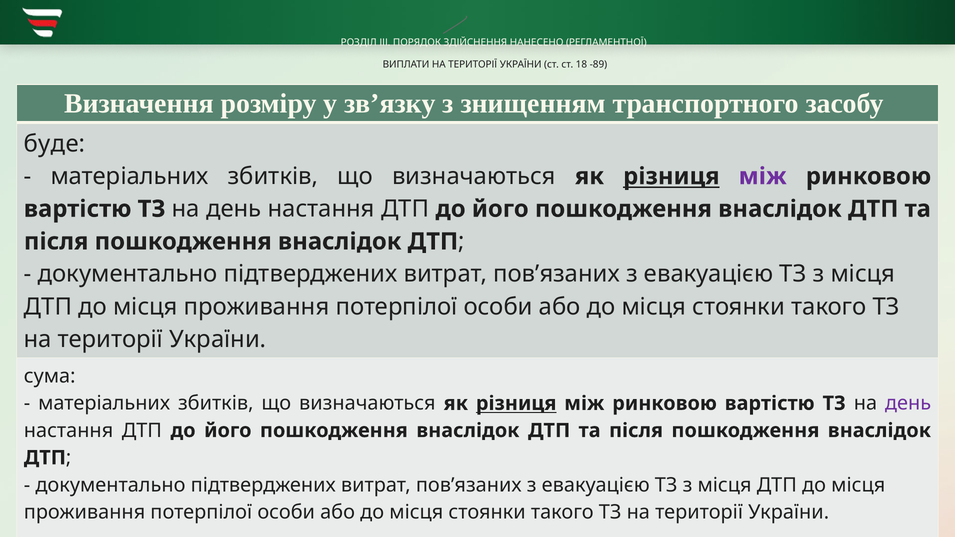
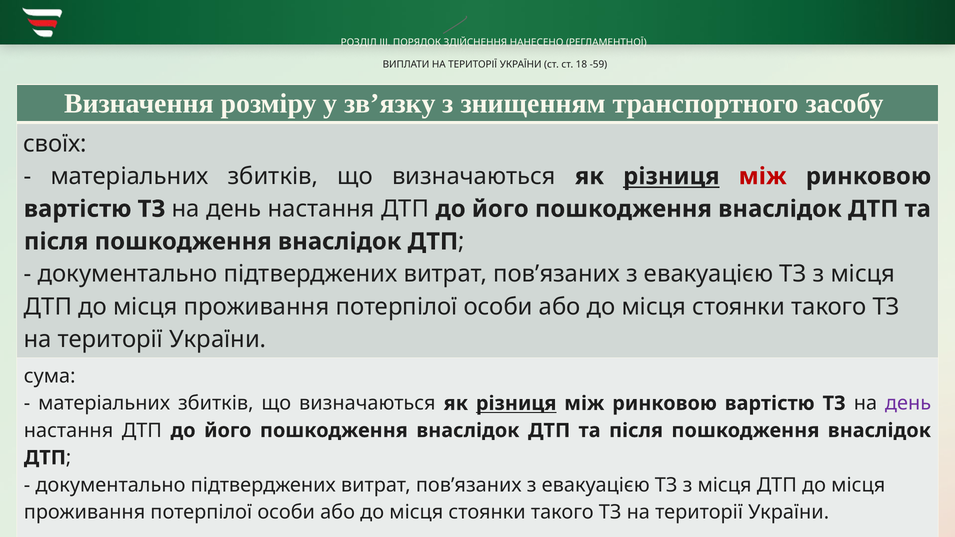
-89: -89 -> -59
буде: буде -> своїх
між at (763, 176) colour: purple -> red
